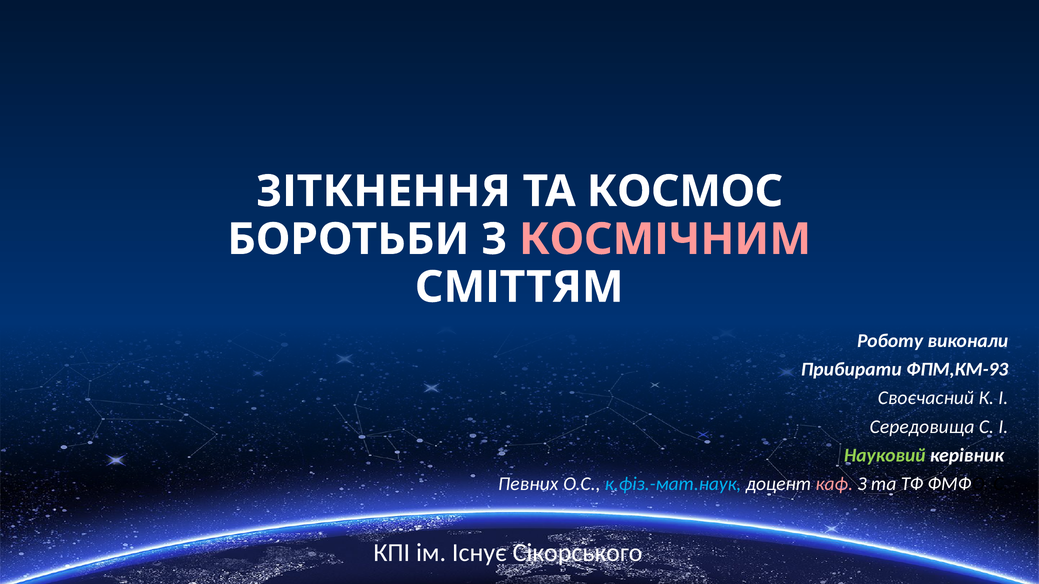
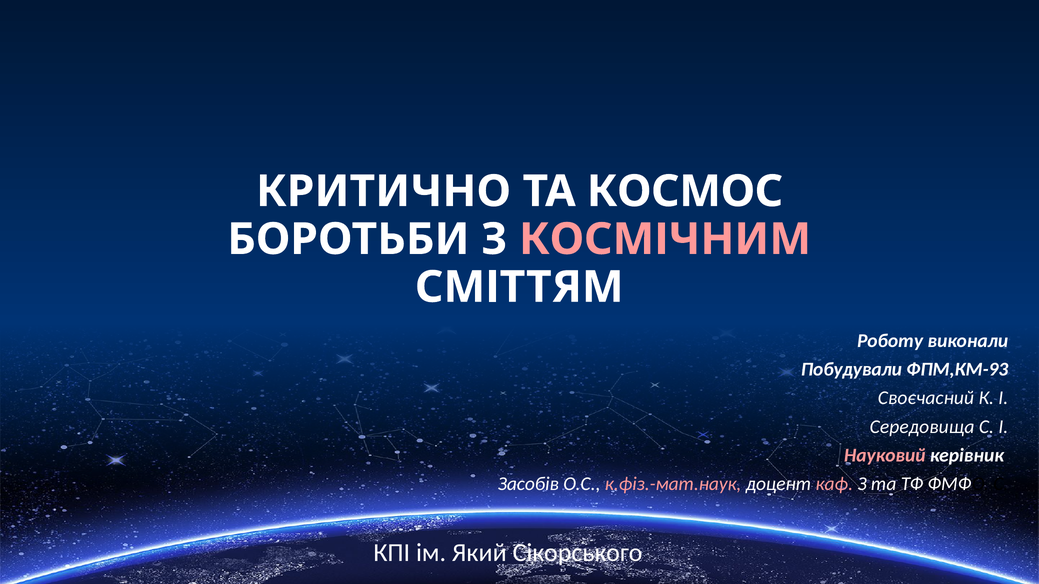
ЗІТКНЕННЯ: ЗІТКНЕННЯ -> КРИТИЧНО
Прибирати: Прибирати -> Побудували
Науковий colour: light green -> pink
Певних: Певних -> Засобів
к.фіз.-мат.наук colour: light blue -> pink
Існує: Існує -> Який
